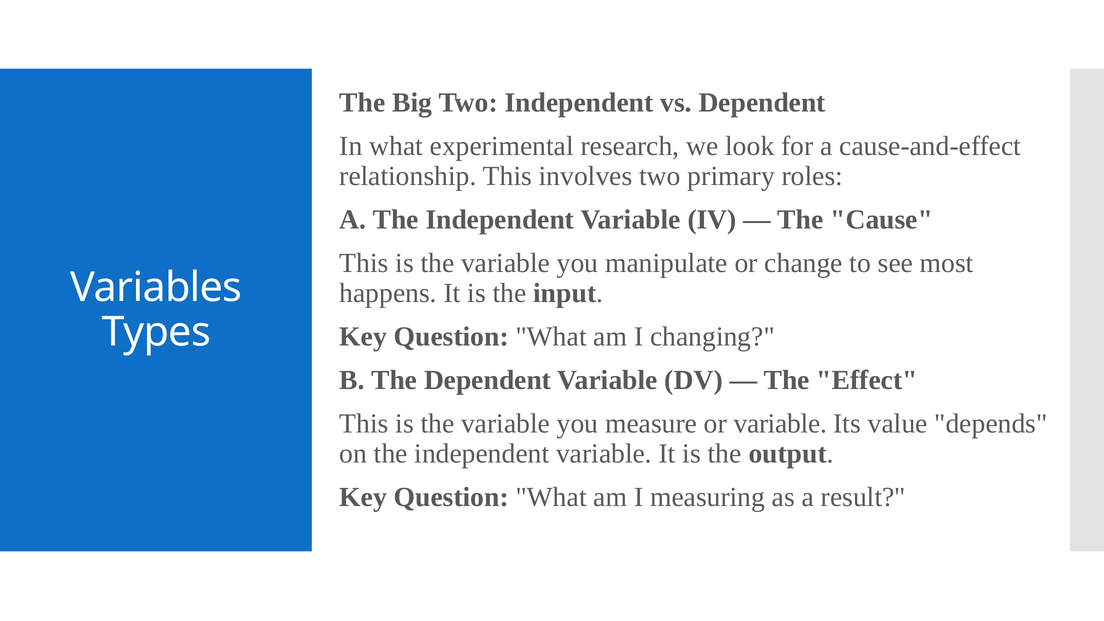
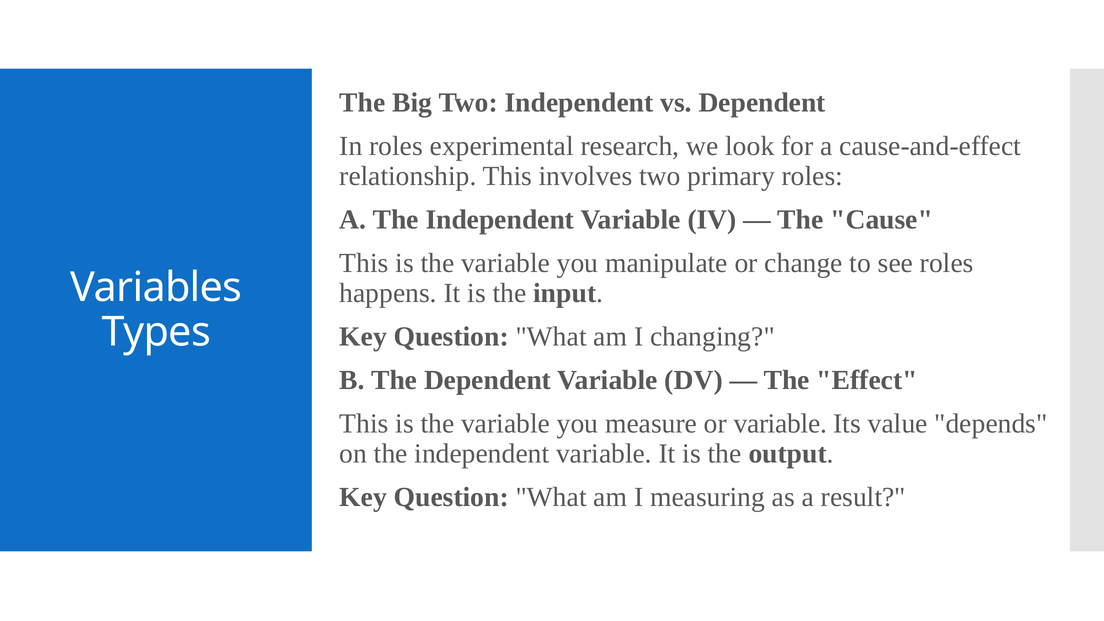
In what: what -> roles
see most: most -> roles
